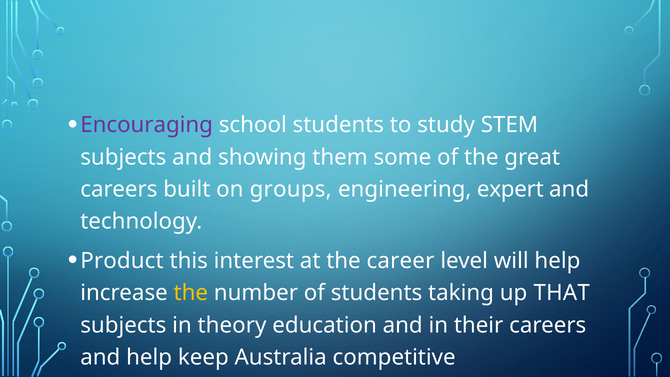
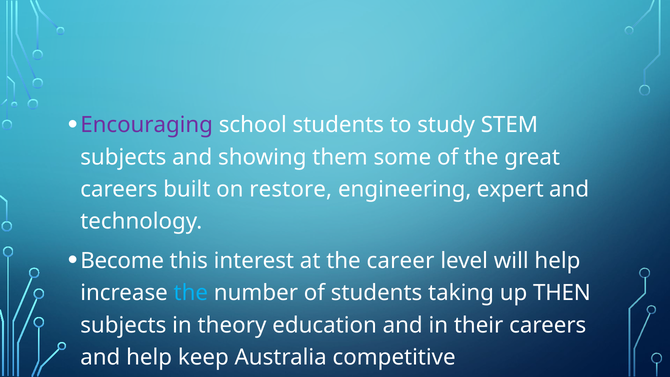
groups: groups -> restore
Product: Product -> Become
the at (191, 293) colour: yellow -> light blue
THAT: THAT -> THEN
